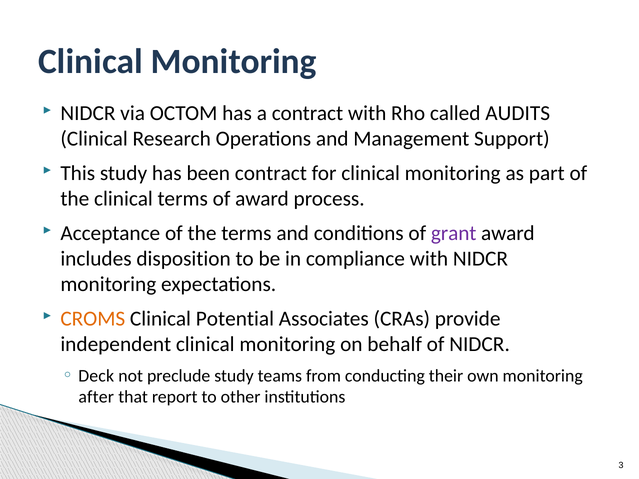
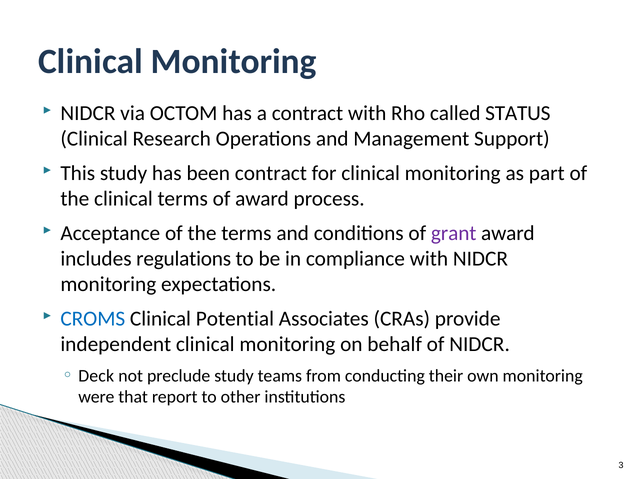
AUDITS: AUDITS -> STATUS
disposition: disposition -> regulations
CROMS colour: orange -> blue
after: after -> were
